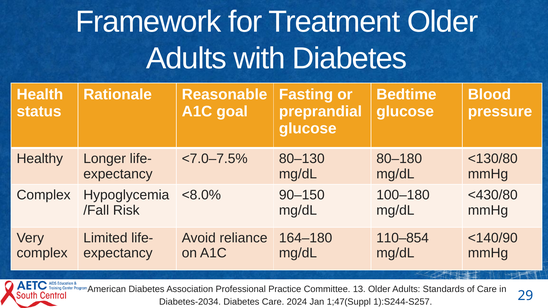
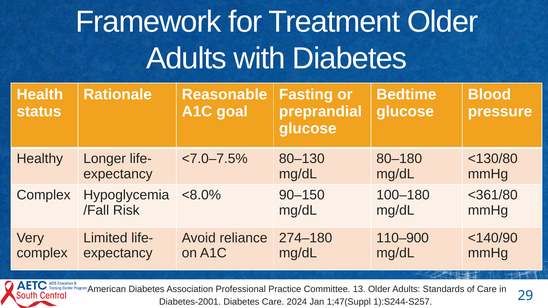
<430/80: <430/80 -> <361/80
164–180: 164–180 -> 274–180
110–854: 110–854 -> 110–900
Diabetes-2034: Diabetes-2034 -> Diabetes-2001
